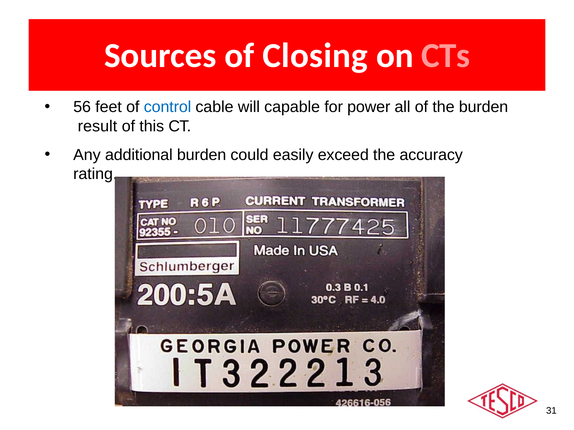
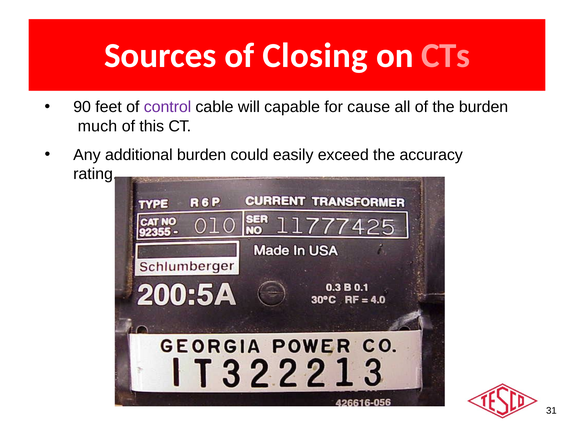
56: 56 -> 90
control colour: blue -> purple
power: power -> cause
result: result -> much
